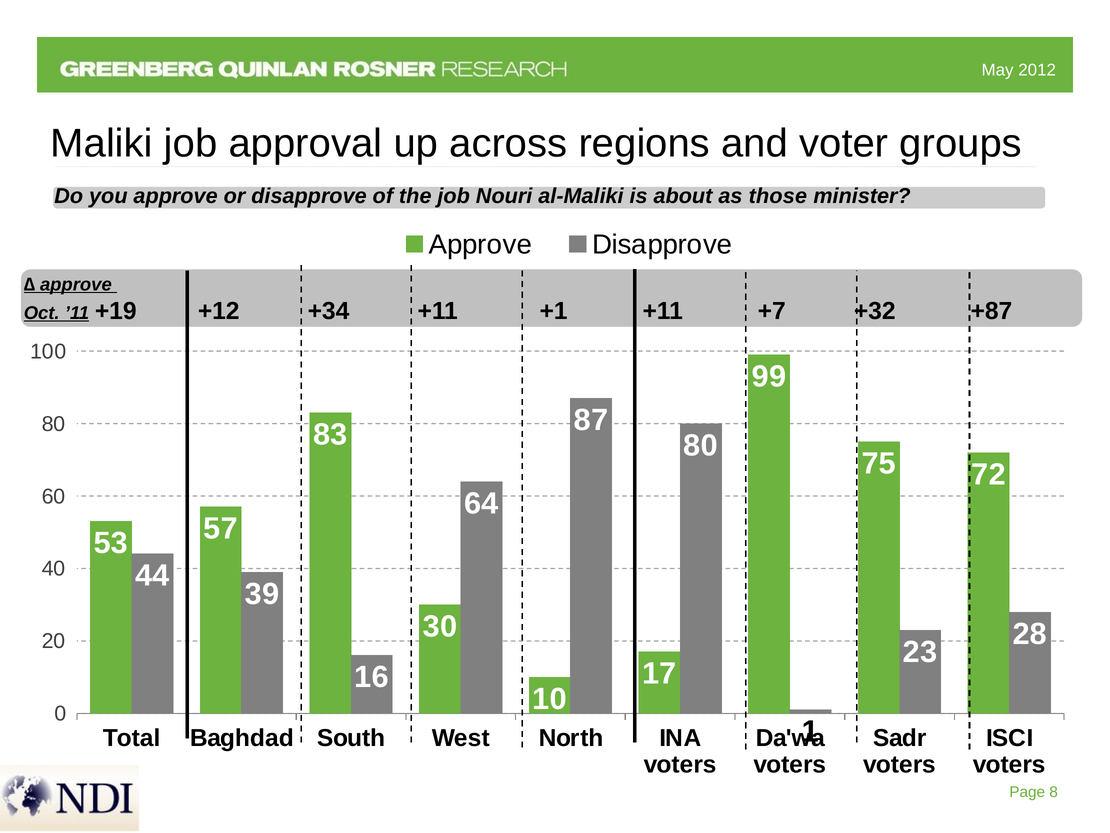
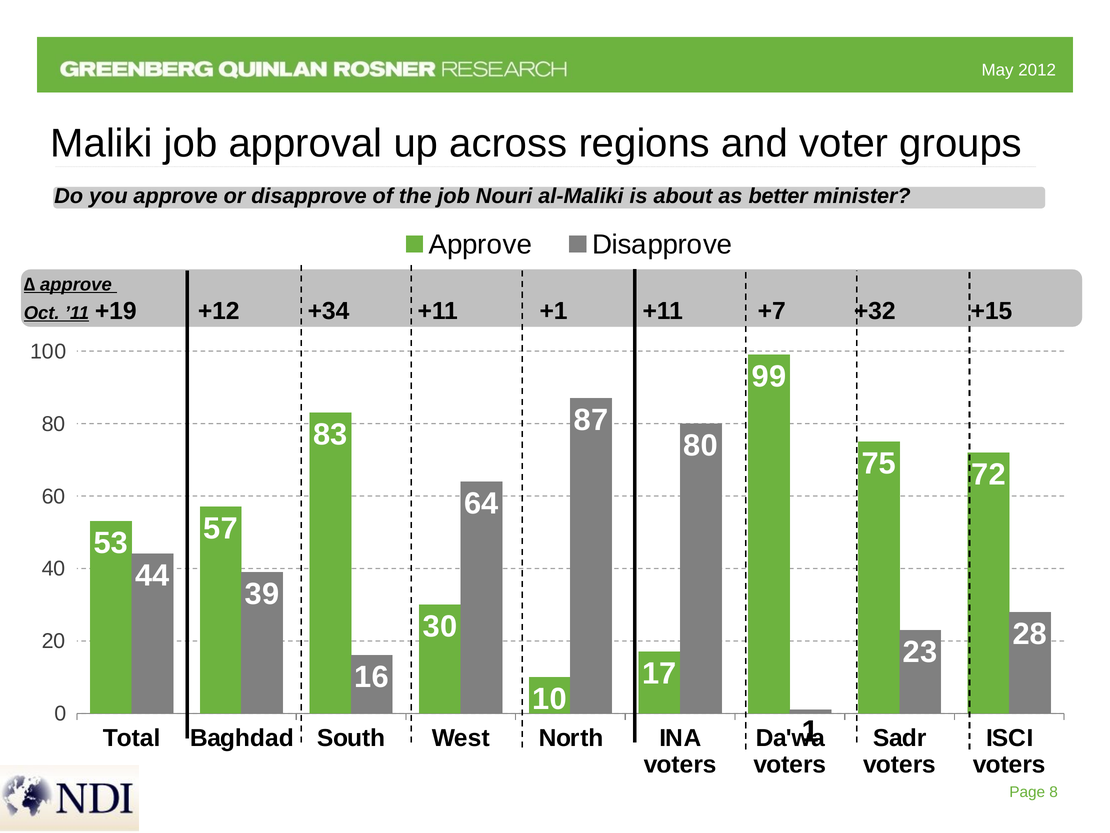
those: those -> better
+87: +87 -> +15
